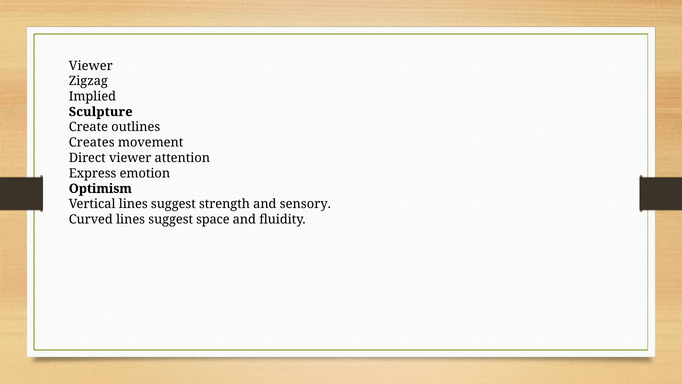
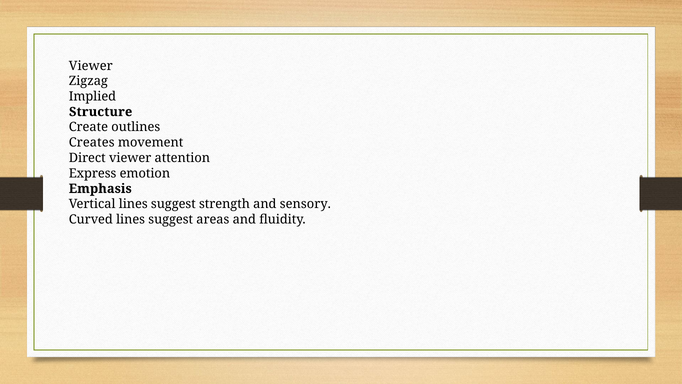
Sculpture: Sculpture -> Structure
Optimism: Optimism -> Emphasis
space: space -> areas
